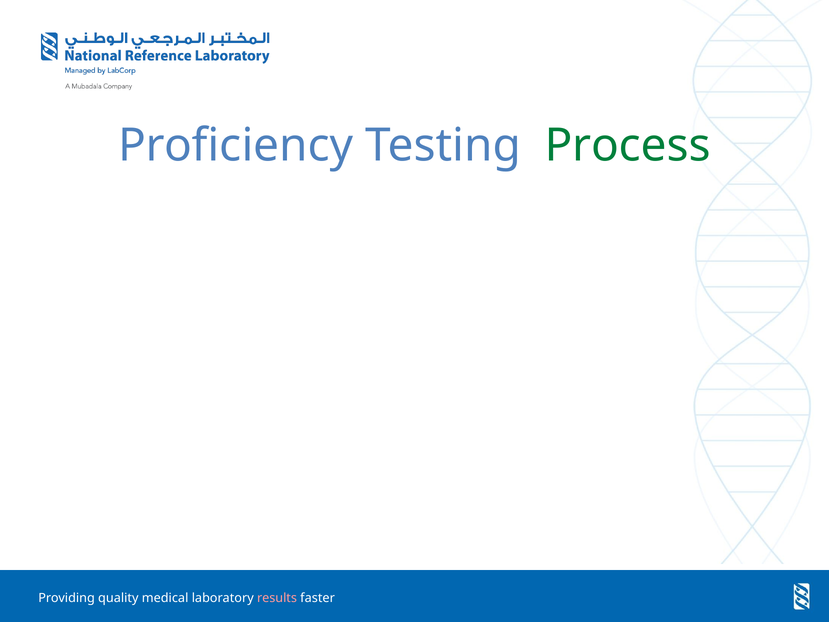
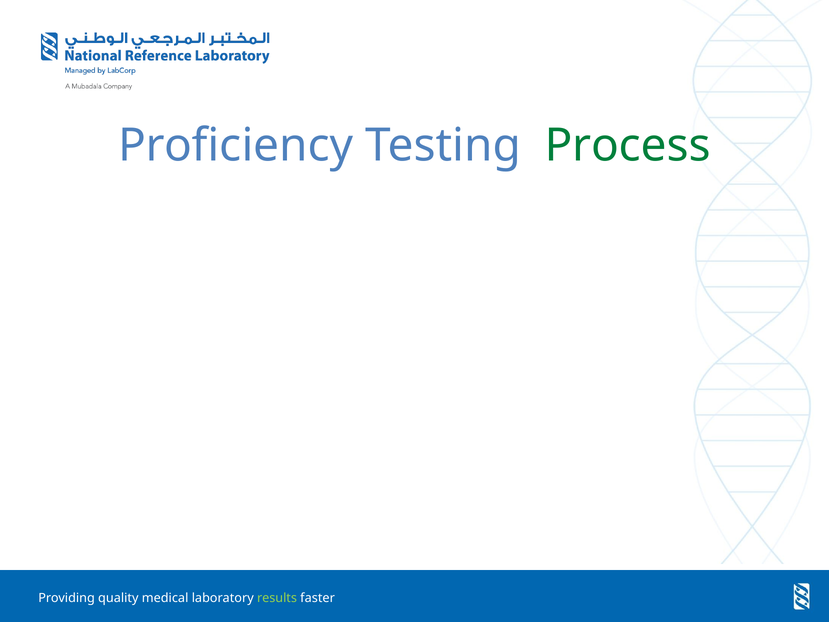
results at (277, 598) colour: pink -> light green
